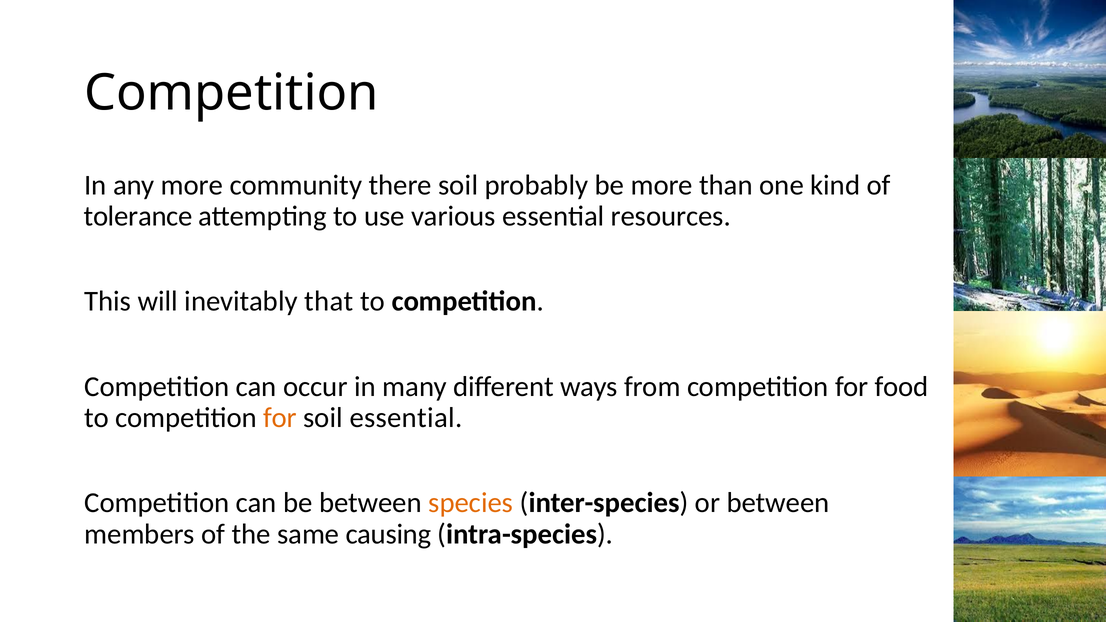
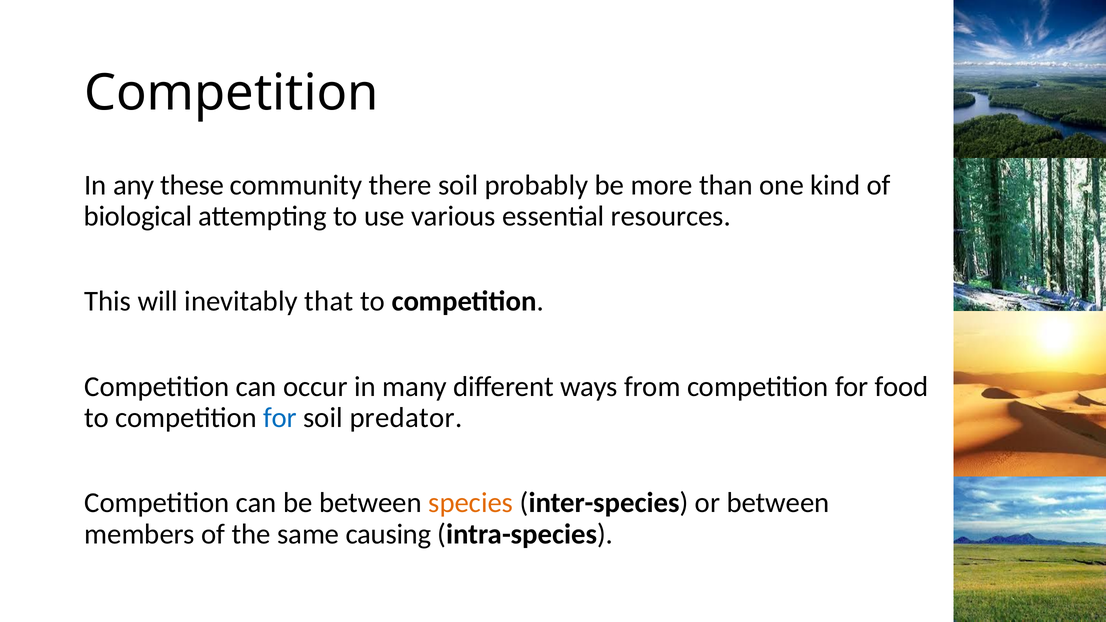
any more: more -> these
tolerance: tolerance -> biological
for at (280, 418) colour: orange -> blue
soil essential: essential -> predator
